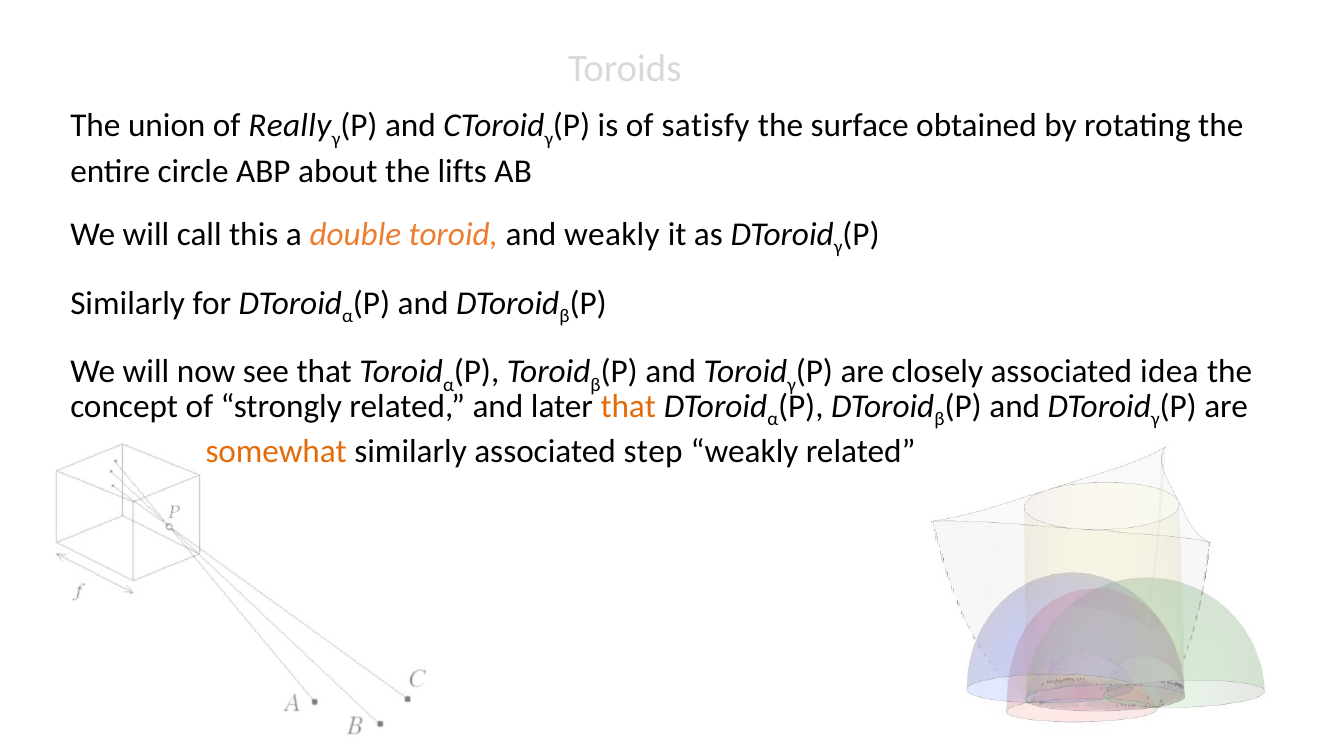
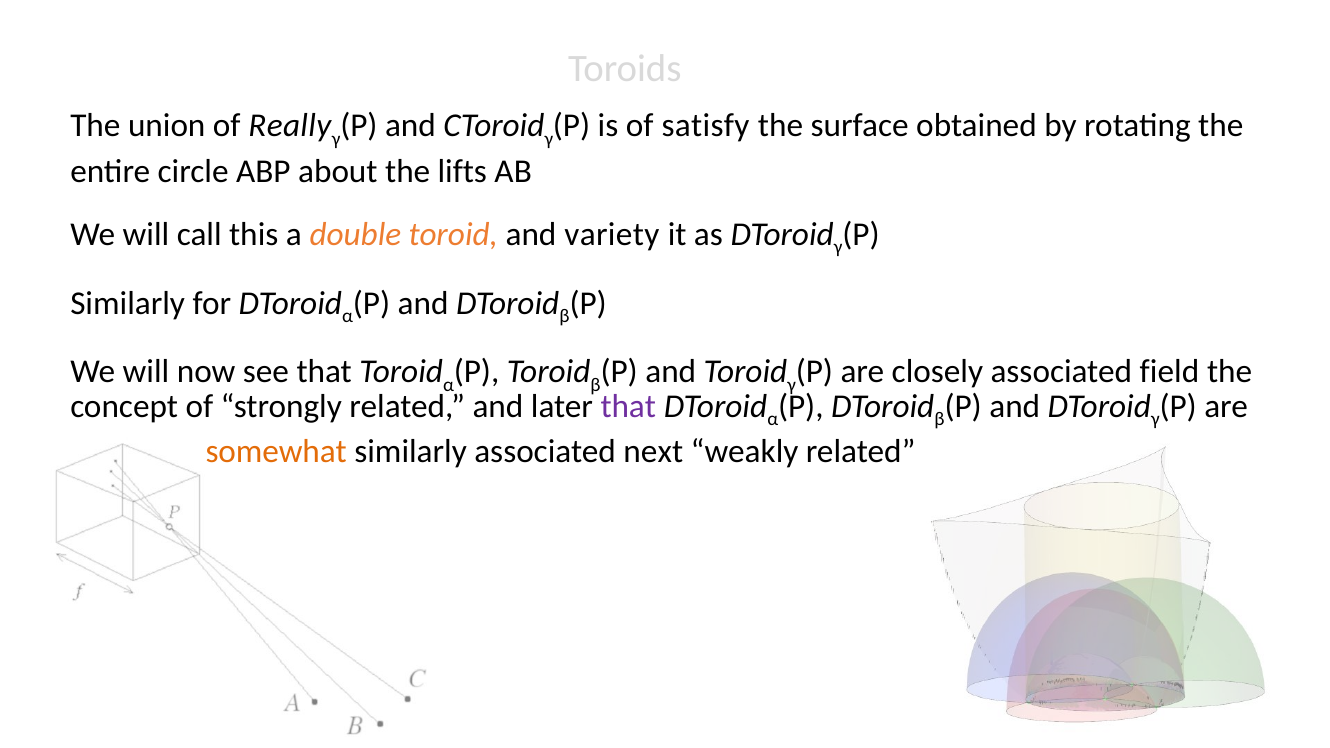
and weakly: weakly -> variety
idea: idea -> field
that at (628, 406) colour: orange -> purple
step: step -> next
